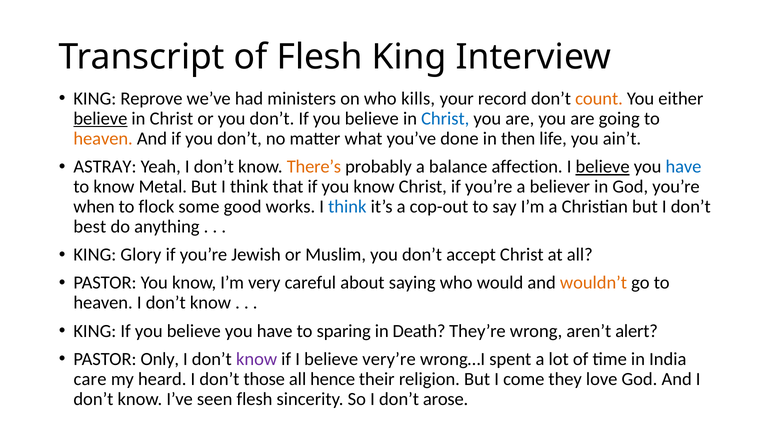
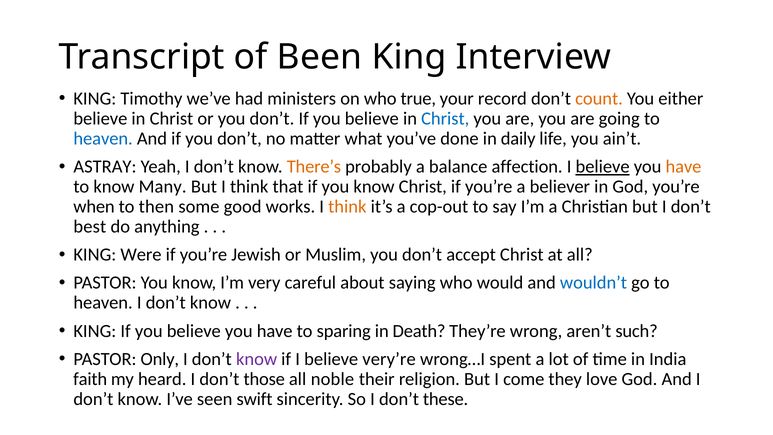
of Flesh: Flesh -> Been
Reprove: Reprove -> Timothy
kills: kills -> true
believe at (100, 119) underline: present -> none
heaven at (103, 139) colour: orange -> blue
then: then -> daily
have at (684, 167) colour: blue -> orange
Metal: Metal -> Many
flock: flock -> then
think at (347, 207) colour: blue -> orange
Glory: Glory -> Were
wouldn’t colour: orange -> blue
alert: alert -> such
care: care -> faith
hence: hence -> noble
seen flesh: flesh -> swift
arose: arose -> these
